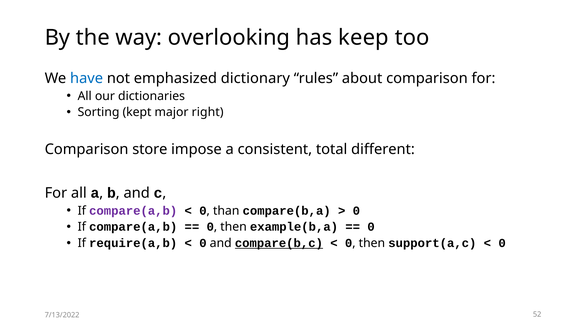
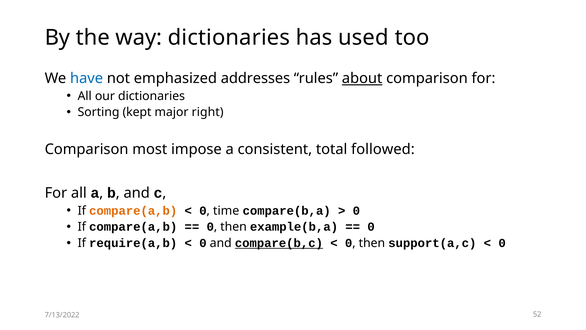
way overlooking: overlooking -> dictionaries
keep: keep -> used
dictionary: dictionary -> addresses
about underline: none -> present
store: store -> most
different: different -> followed
compare(a,b at (133, 210) colour: purple -> orange
than: than -> time
